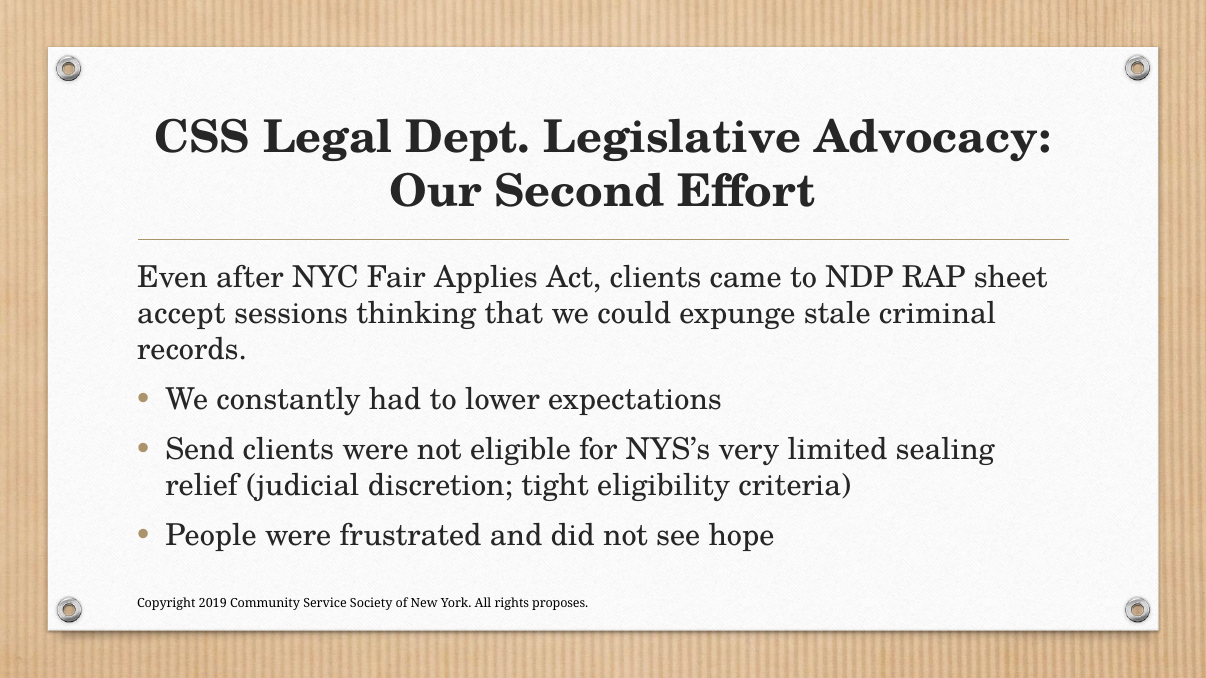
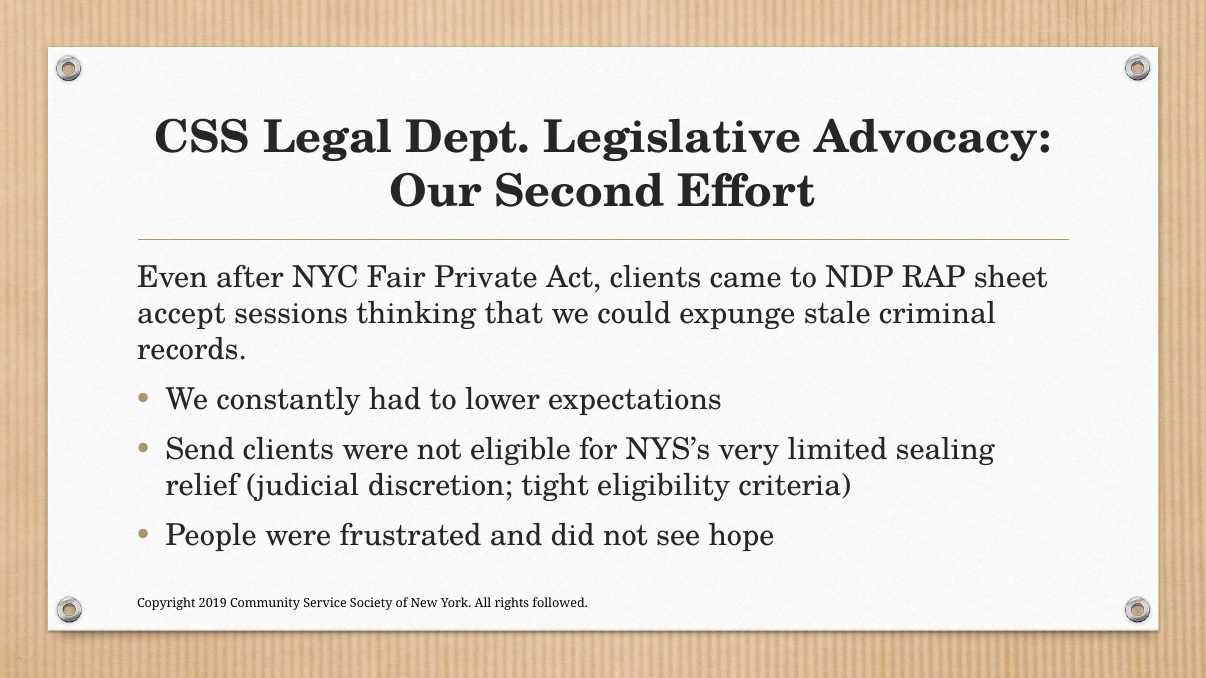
Applies: Applies -> Private
proposes: proposes -> followed
